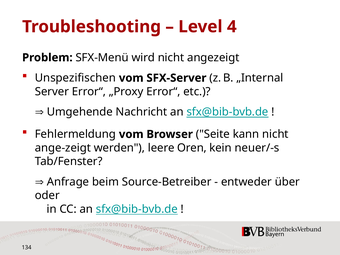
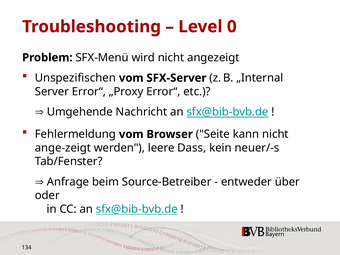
4: 4 -> 0
Oren: Oren -> Dass
